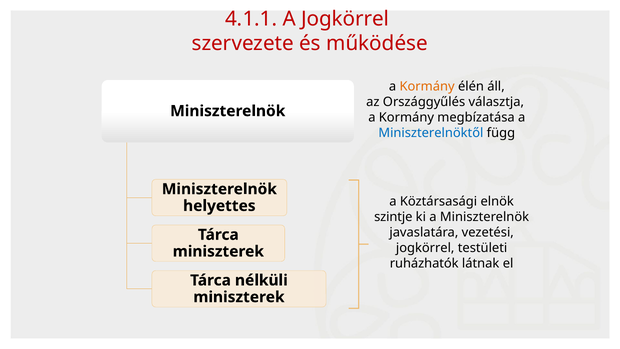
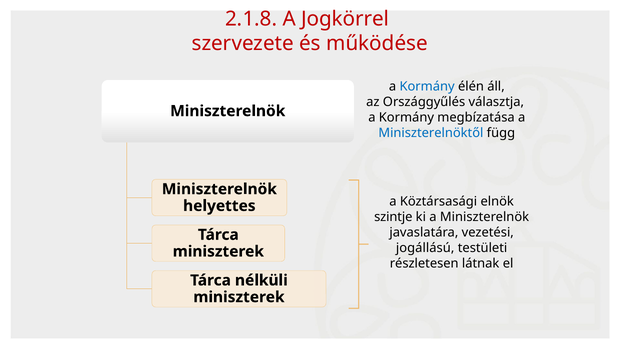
4.1.1: 4.1.1 -> 2.1.8
Kormány at (427, 86) colour: orange -> blue
jogkörrel at (425, 248): jogkörrel -> jogállású
ruházhatók: ruházhatók -> részletesen
